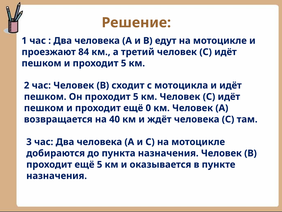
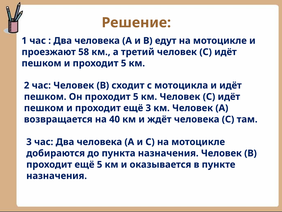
84: 84 -> 58
ещё 0: 0 -> 3
